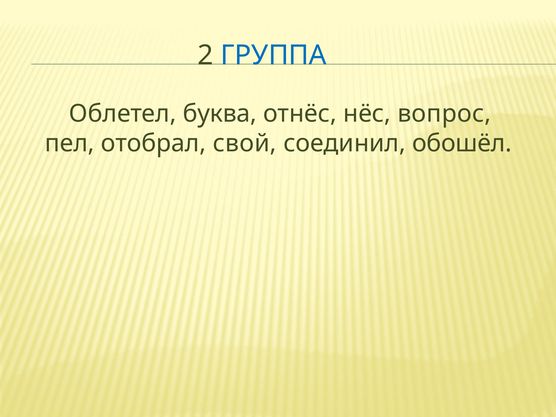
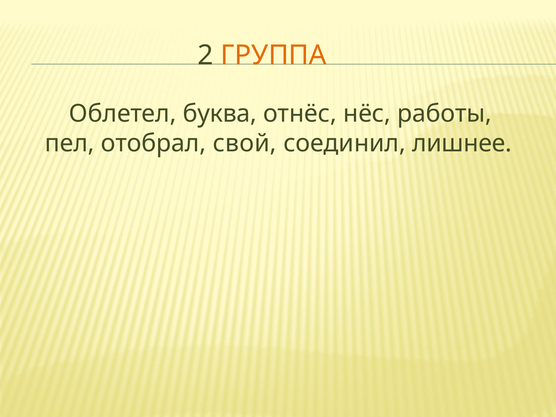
ГРУППА colour: blue -> orange
вопрос: вопрос -> работы
обошёл: обошёл -> лишнее
